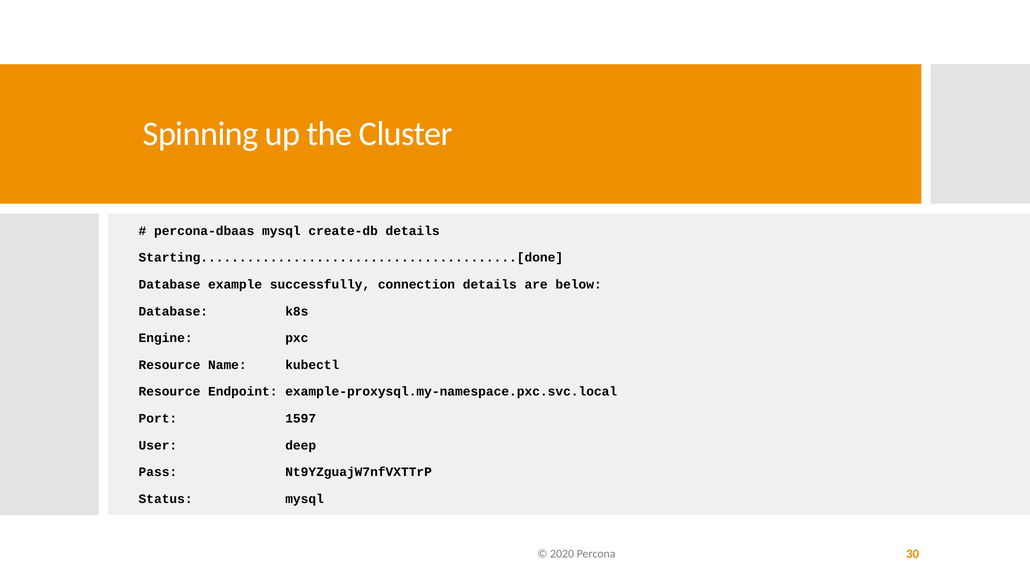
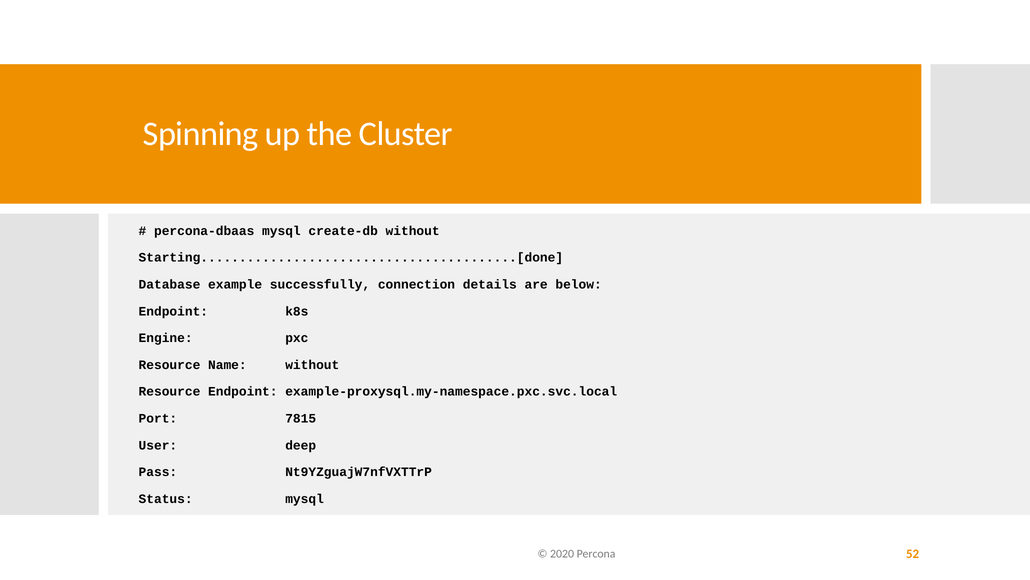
create-db details: details -> without
Database at (173, 311): Database -> Endpoint
Name kubectl: kubectl -> without
1597: 1597 -> 7815
30: 30 -> 52
